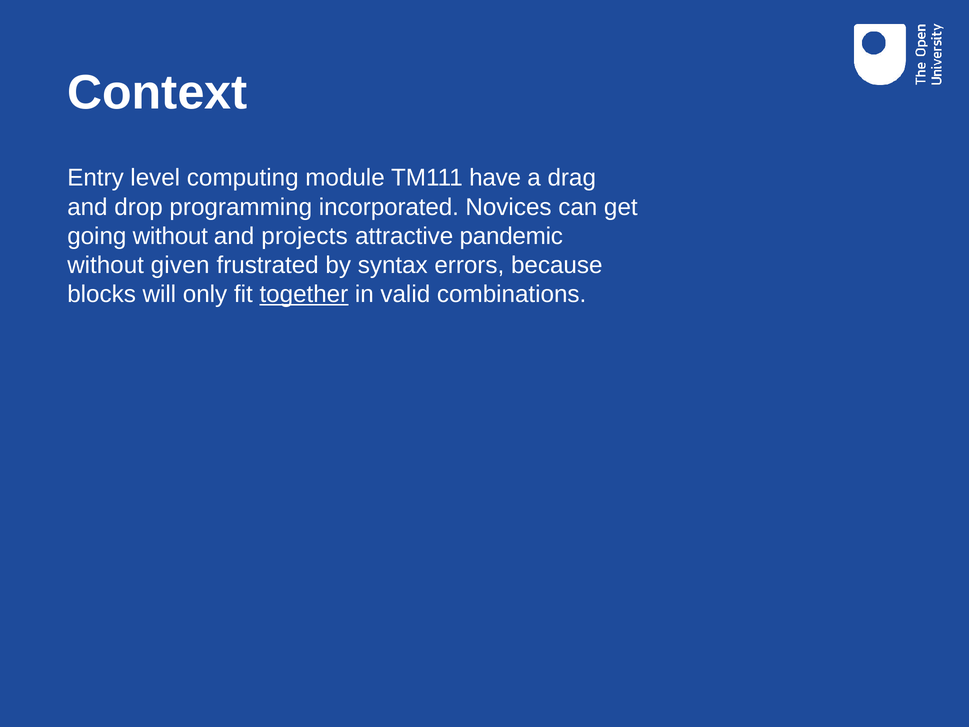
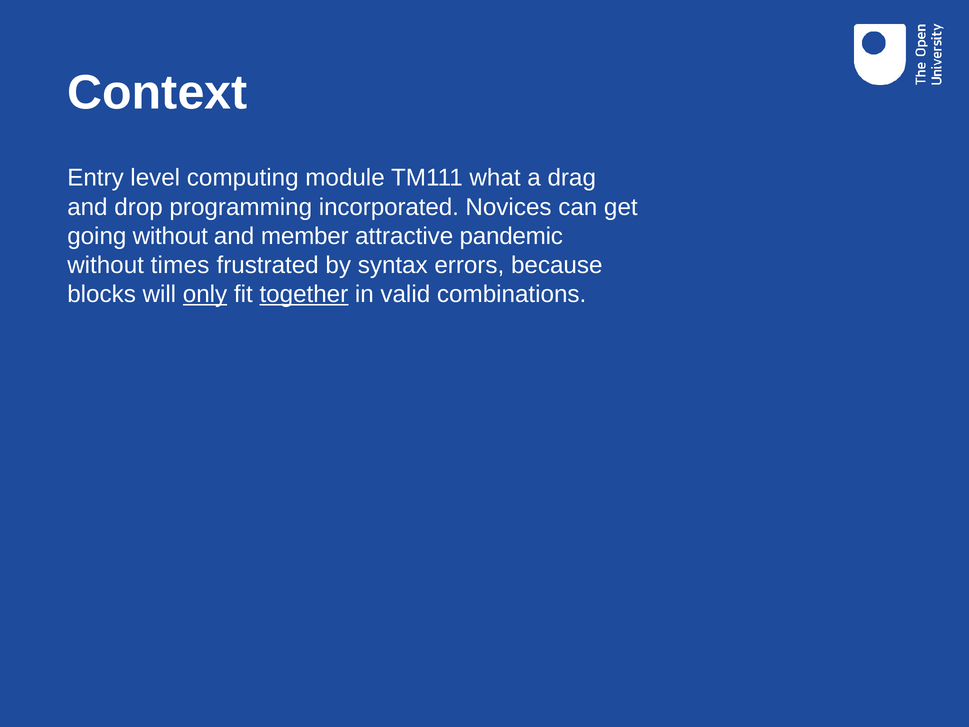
have: have -> what
projects: projects -> member
given: given -> times
only underline: none -> present
